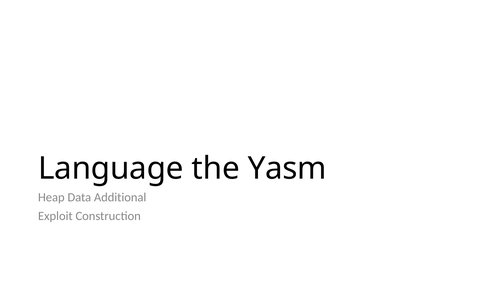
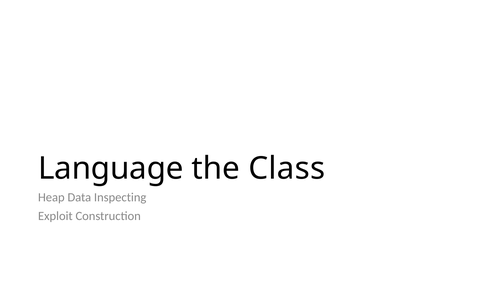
Yasm: Yasm -> Class
Additional: Additional -> Inspecting
